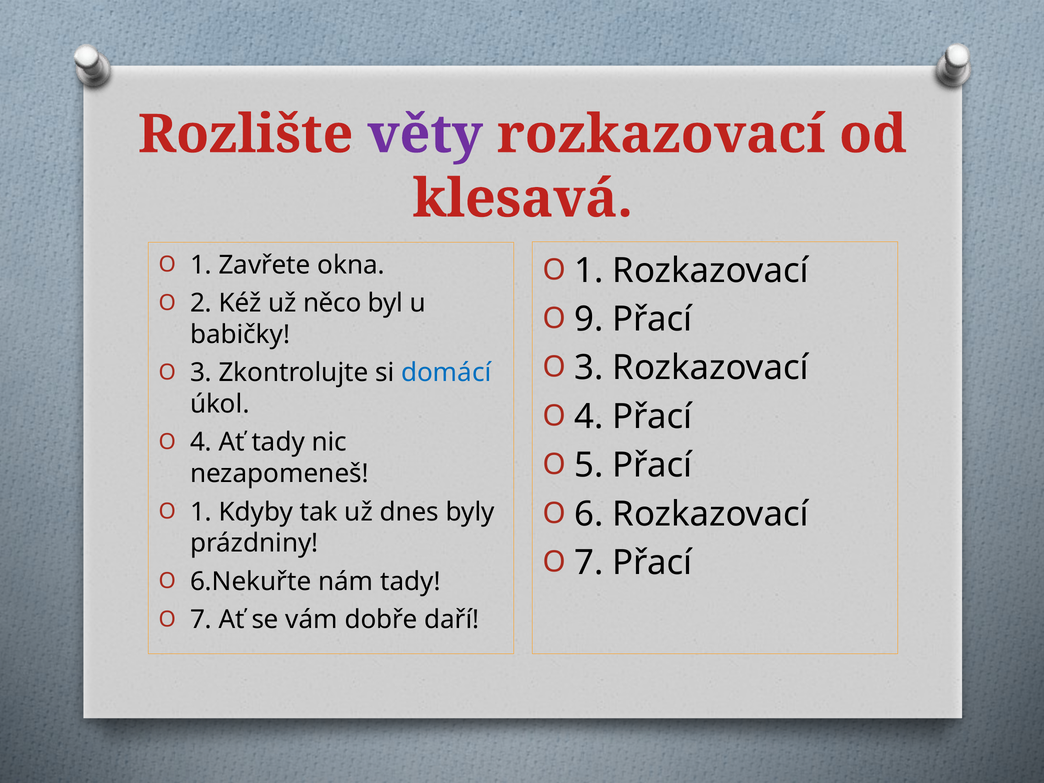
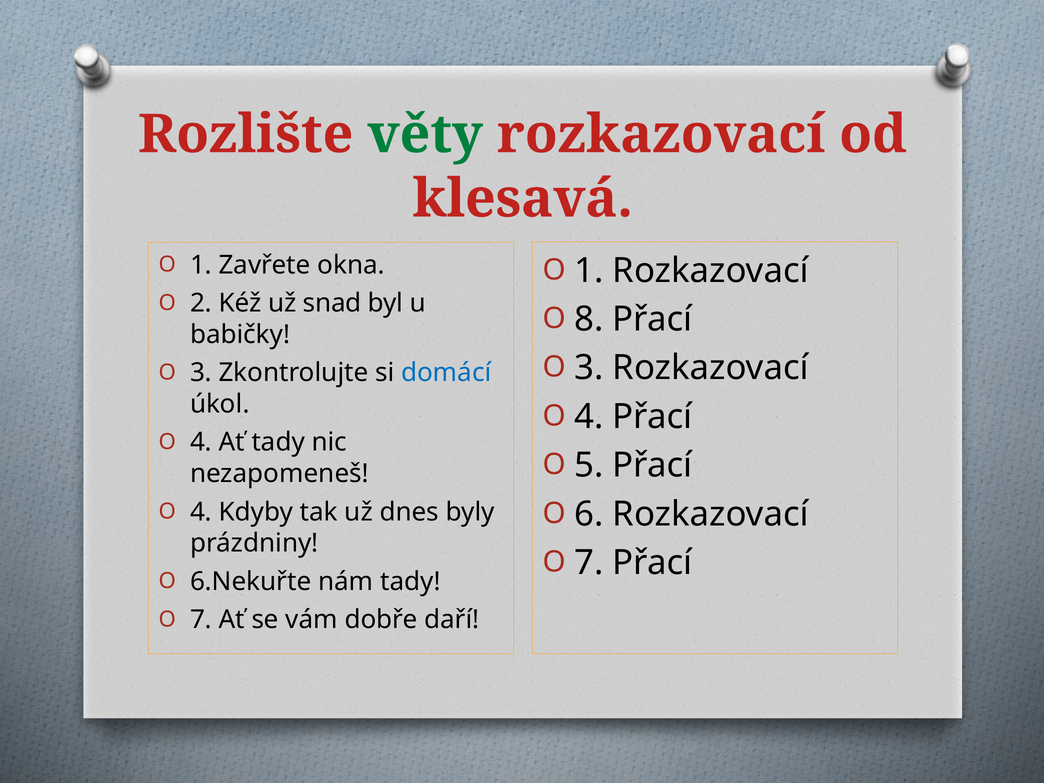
věty colour: purple -> green
něco: něco -> snad
9: 9 -> 8
1 at (201, 512): 1 -> 4
